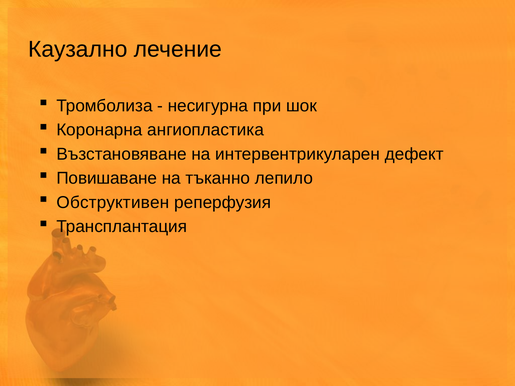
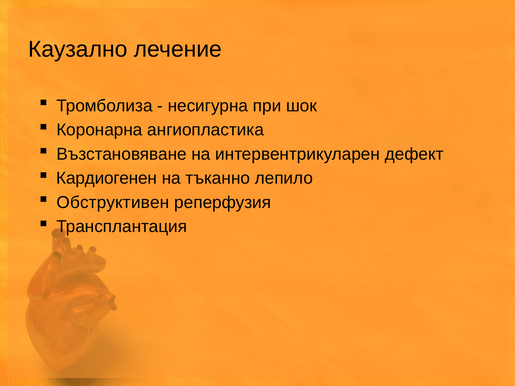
Повишаване: Повишаване -> Кардиогенен
